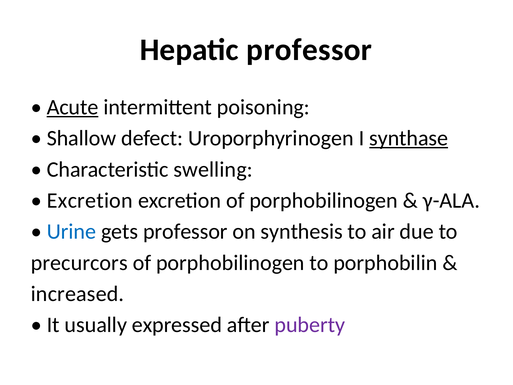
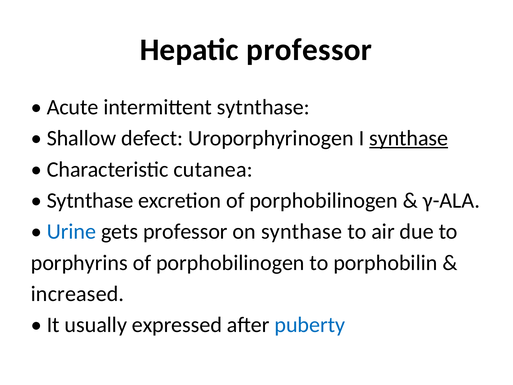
Acute underline: present -> none
intermittent poisoning: poisoning -> sytnthase
swelling: swelling -> cutanea
Excretion at (90, 200): Excretion -> Sytnthase
on synthesis: synthesis -> synthase
precurcors: precurcors -> porphyrins
puberty colour: purple -> blue
